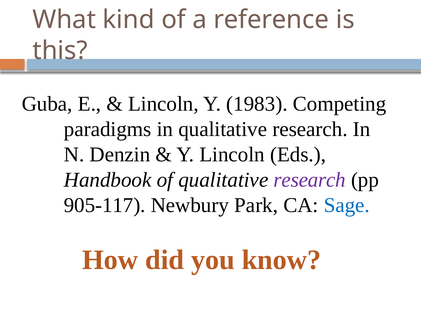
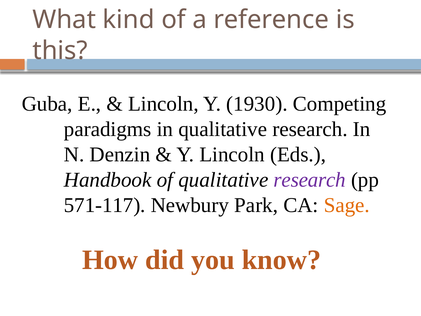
1983: 1983 -> 1930
905-117: 905-117 -> 571-117
Sage colour: blue -> orange
